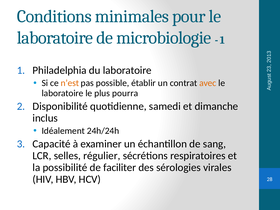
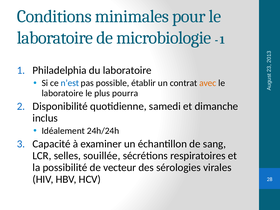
n’est colour: orange -> blue
régulier: régulier -> souillée
faciliter: faciliter -> vecteur
